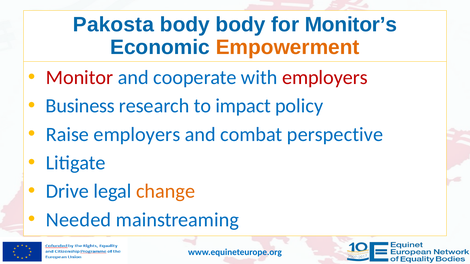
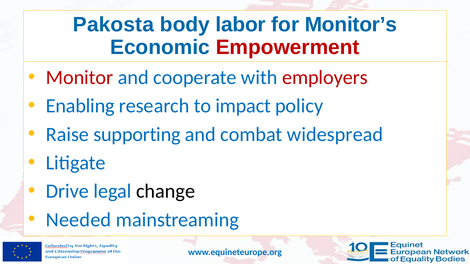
body body: body -> labor
Empowerment colour: orange -> red
Business: Business -> Enabling
Raise employers: employers -> supporting
perspective: perspective -> widespread
change colour: orange -> black
